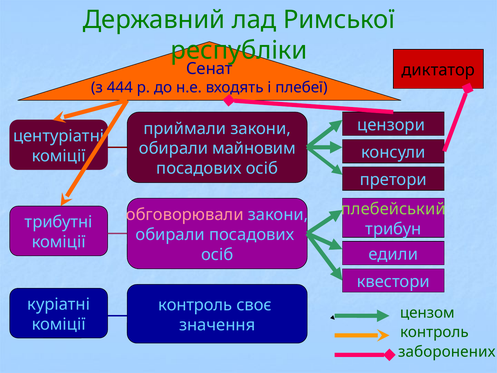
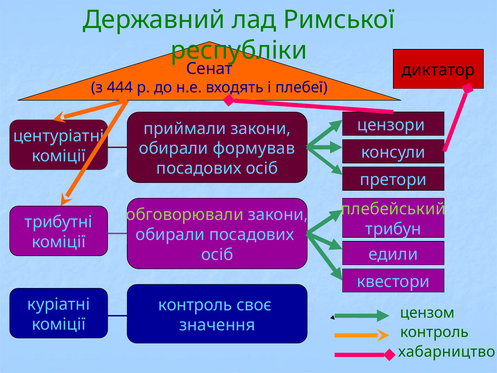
майновим: майновим -> формував
обговорювали colour: pink -> light green
заборонених: заборонених -> хабарництво
